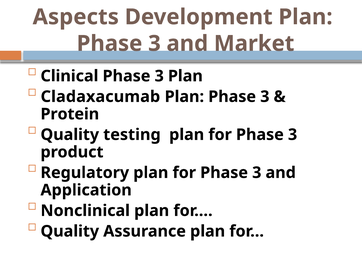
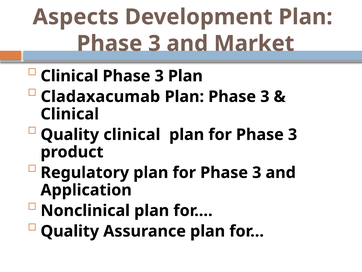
Protein at (70, 114): Protein -> Clinical
Quality testing: testing -> clinical
